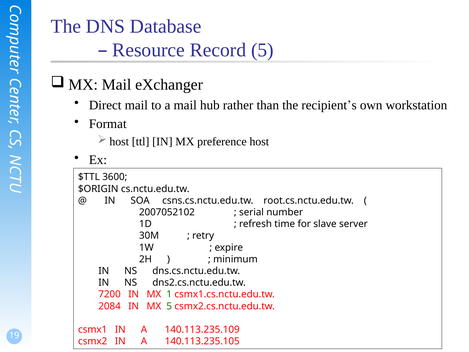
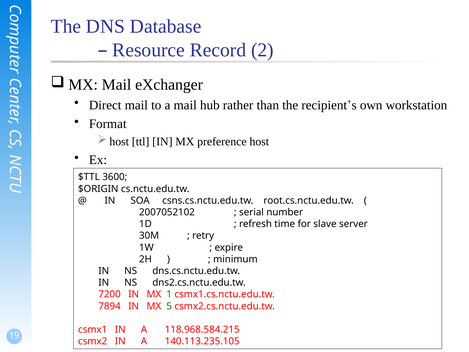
Record 5: 5 -> 2
2084: 2084 -> 7894
140.113.235.109: 140.113.235.109 -> 118.968.584.215
